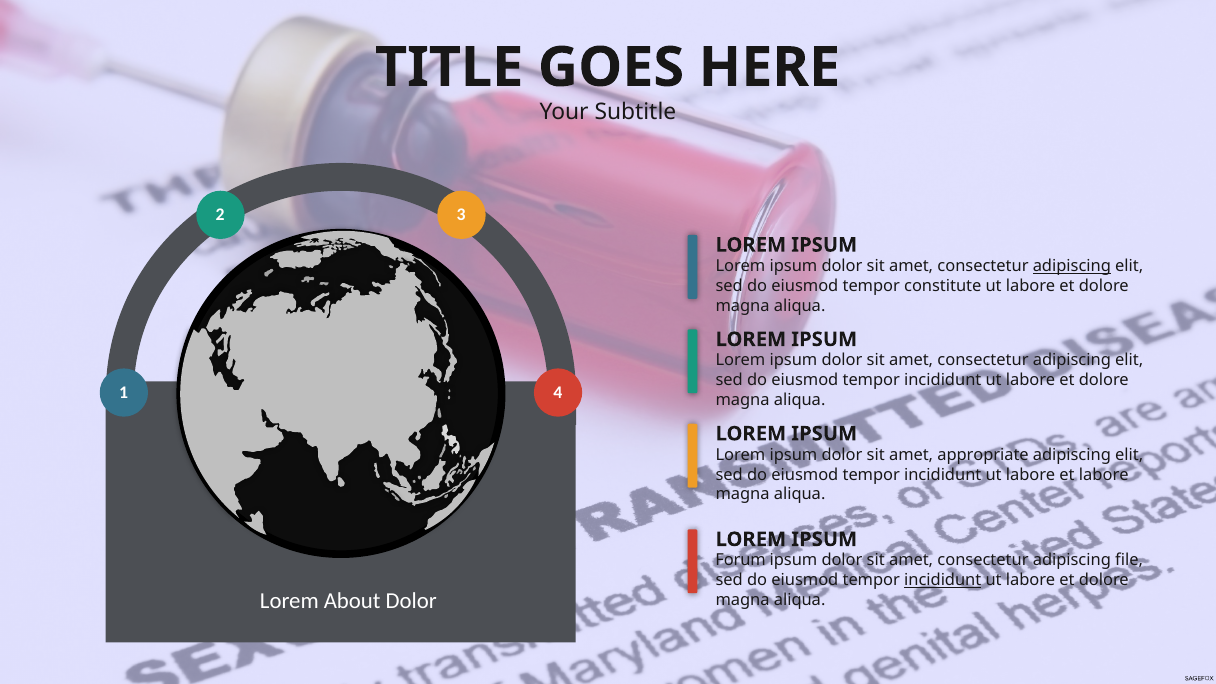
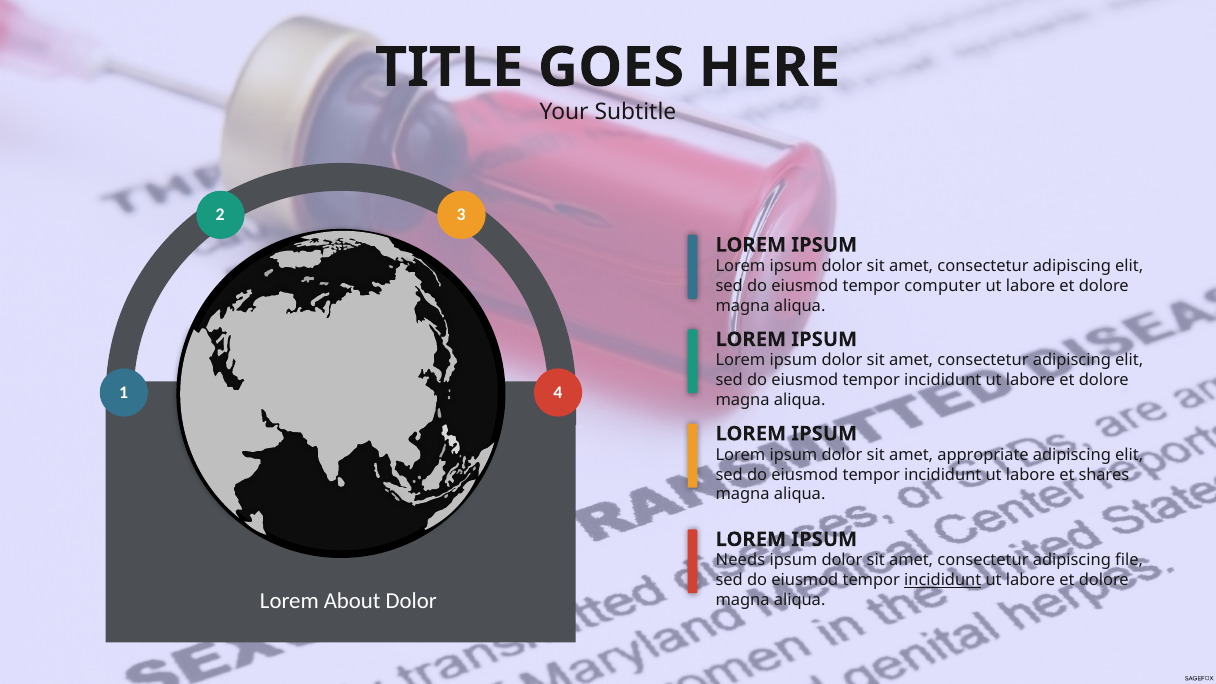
adipiscing at (1072, 266) underline: present -> none
constitute: constitute -> computer
et labore: labore -> shares
Forum: Forum -> Needs
